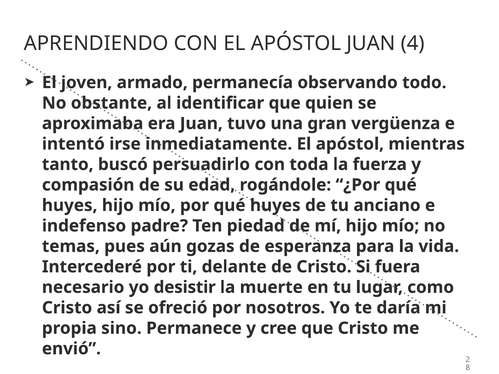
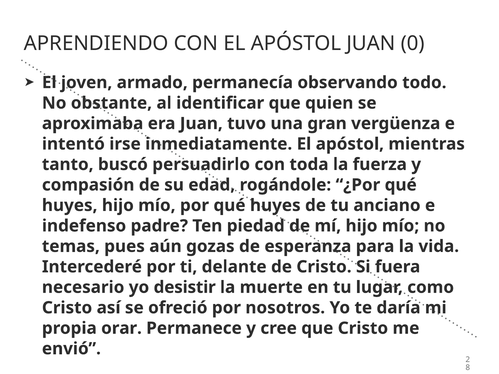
4: 4 -> 0
sino: sino -> orar
